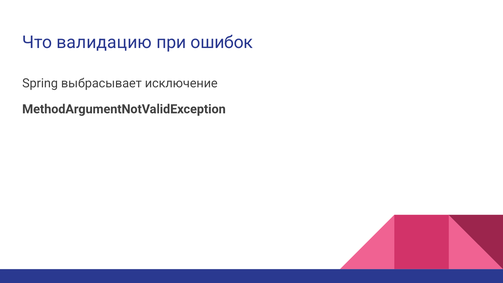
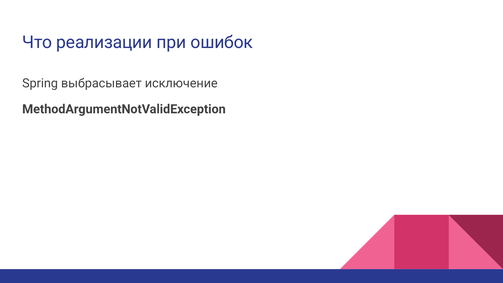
валидацию: валидацию -> реализации
